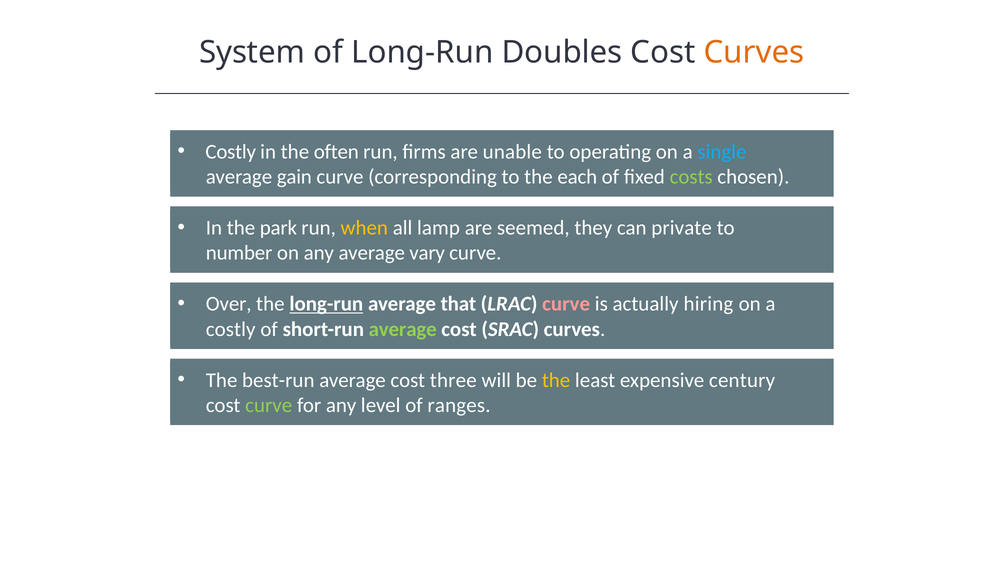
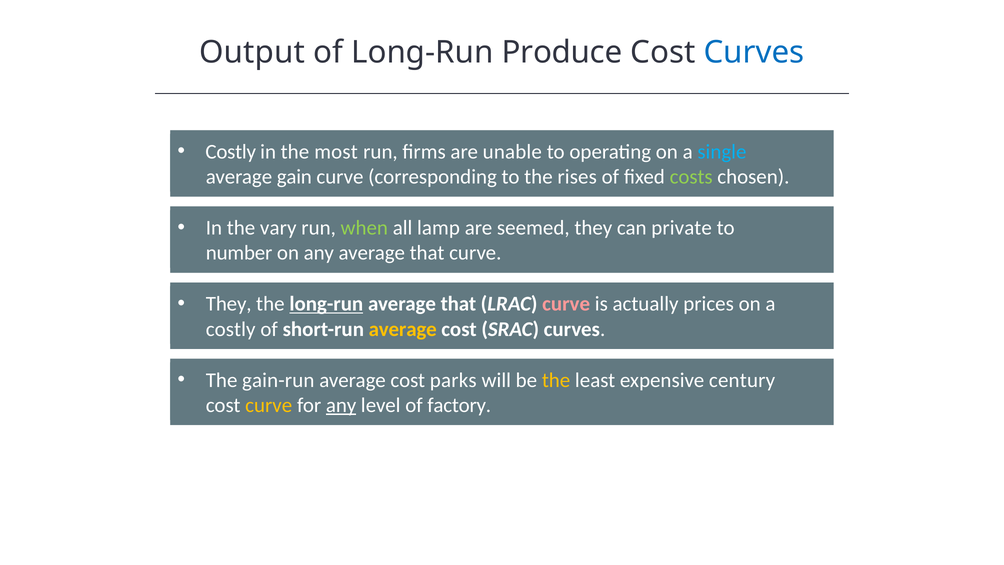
System: System -> Output
Doubles: Doubles -> Produce
Curves at (754, 53) colour: orange -> blue
often: often -> most
each: each -> rises
park: park -> vary
when colour: yellow -> light green
any average vary: vary -> that
Over at (229, 304): Over -> They
hiring: hiring -> prices
average at (403, 329) colour: light green -> yellow
best-run: best-run -> gain-run
three: three -> parks
curve at (269, 405) colour: light green -> yellow
any at (341, 405) underline: none -> present
ranges: ranges -> factory
